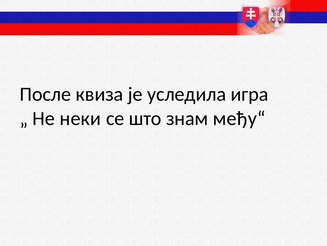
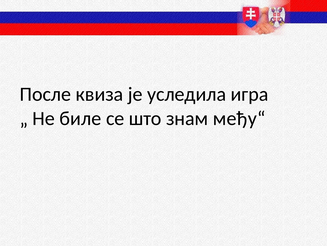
неки: неки -> биле
